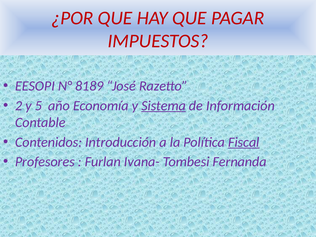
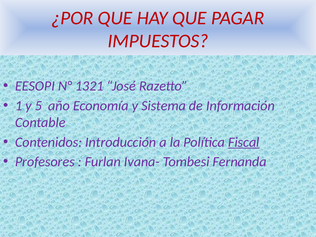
8189: 8189 -> 1321
2: 2 -> 1
Sistema underline: present -> none
